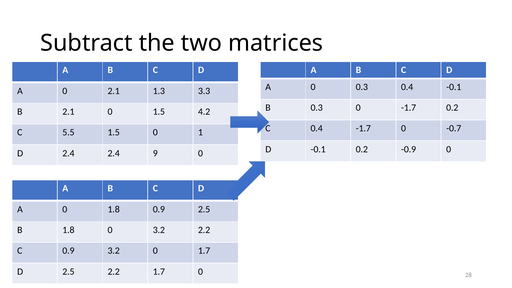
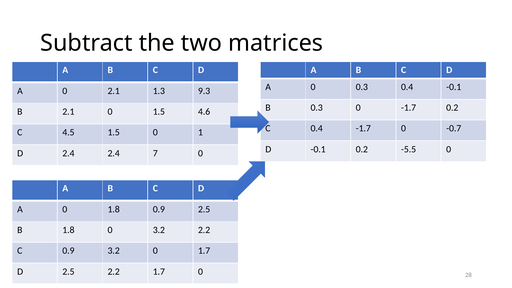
3.3: 3.3 -> 9.3
4.2: 4.2 -> 4.6
5.5: 5.5 -> 4.5
-0.9: -0.9 -> -5.5
9: 9 -> 7
